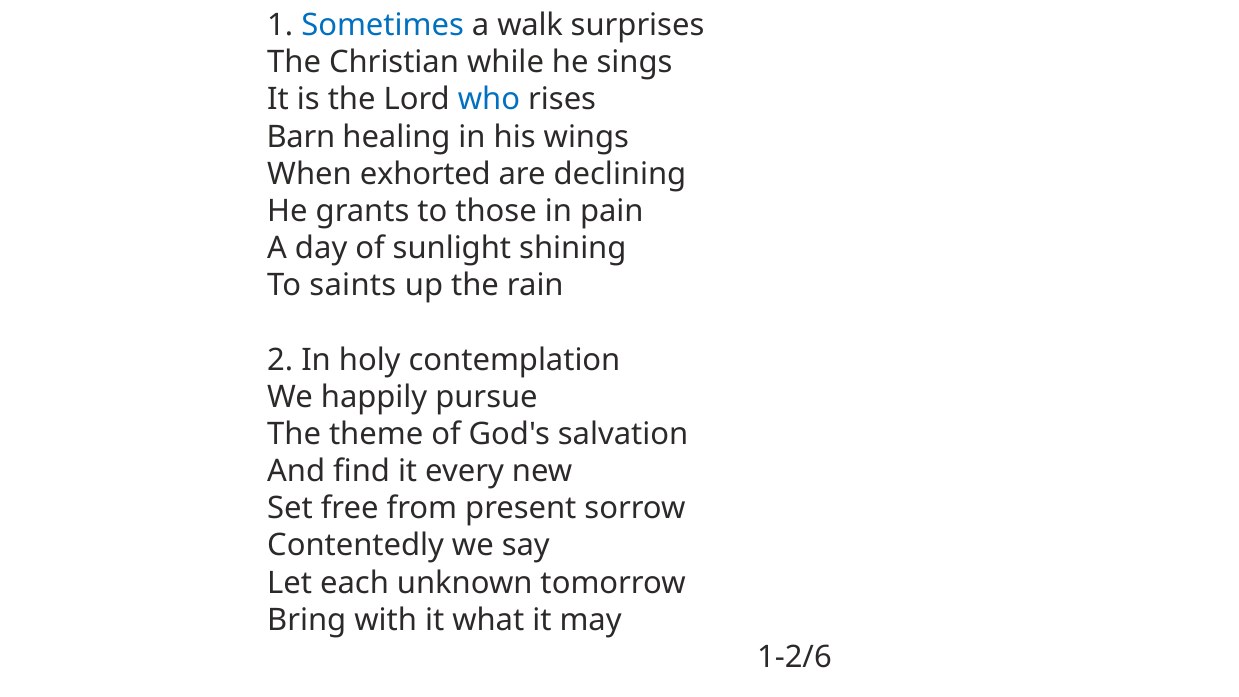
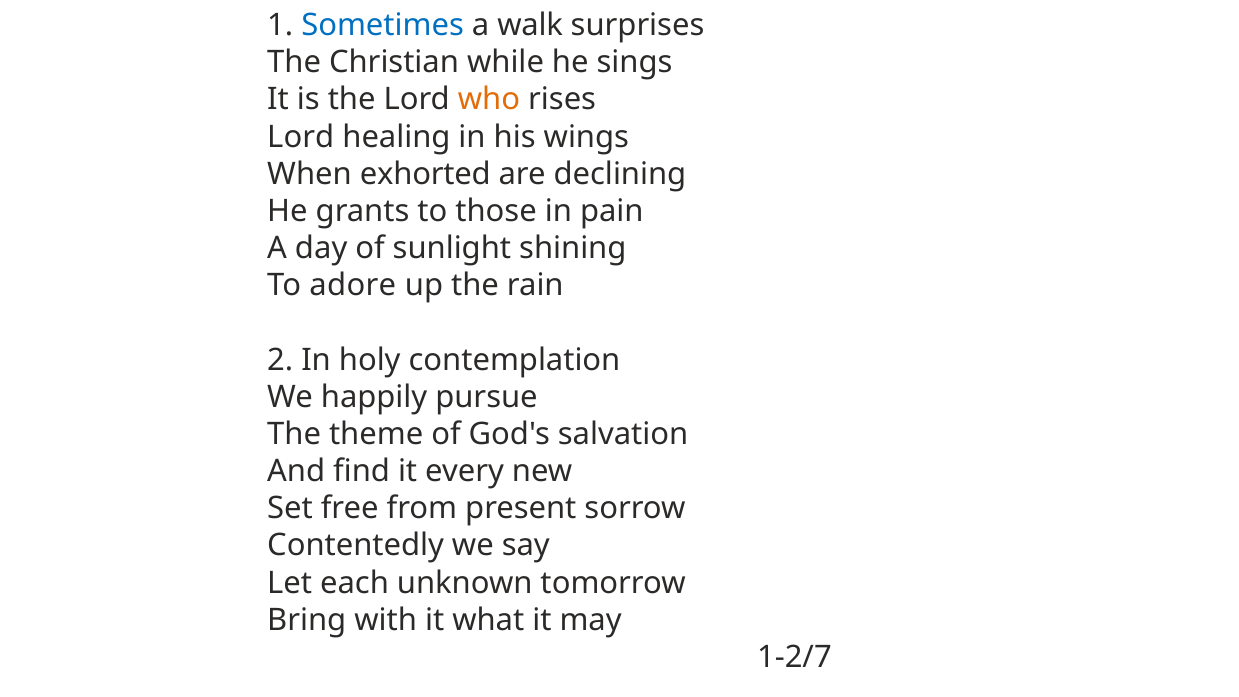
who colour: blue -> orange
Barn at (301, 137): Barn -> Lord
saints: saints -> adore
1-2/6: 1-2/6 -> 1-2/7
